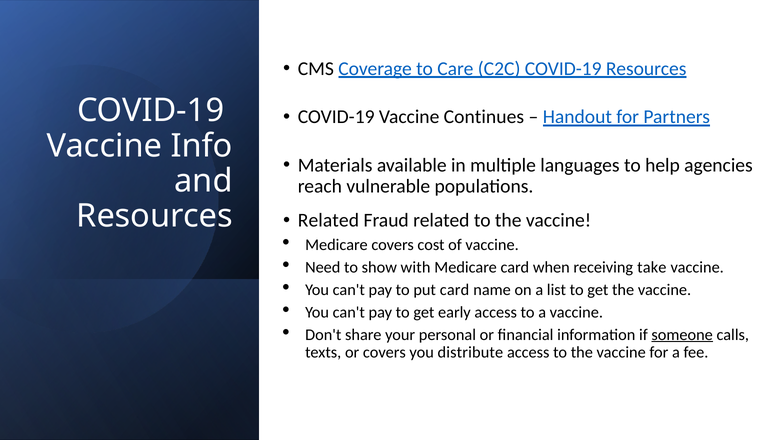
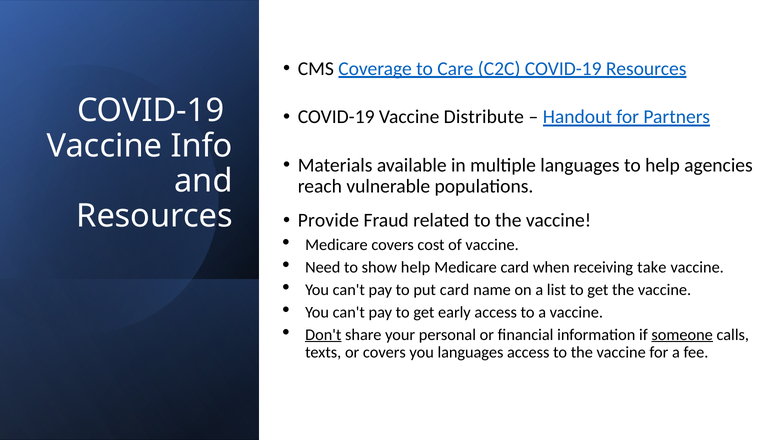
Continues: Continues -> Distribute
Related at (328, 220): Related -> Provide
show with: with -> help
Don't underline: none -> present
you distribute: distribute -> languages
